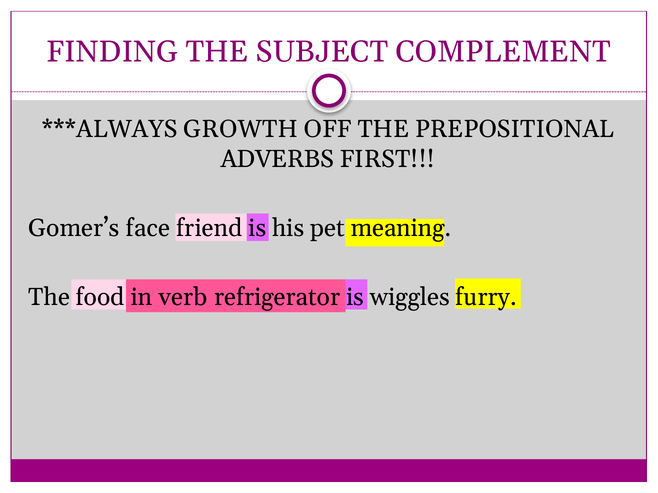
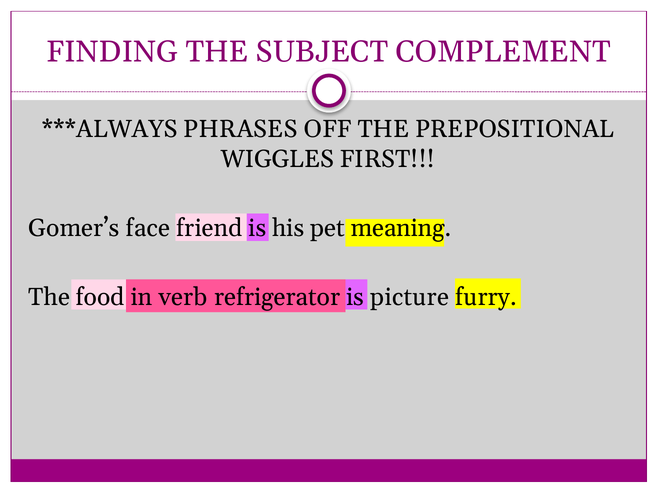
GROWTH: GROWTH -> PHRASES
ADVERBS: ADVERBS -> WIGGLES
wiggles: wiggles -> picture
